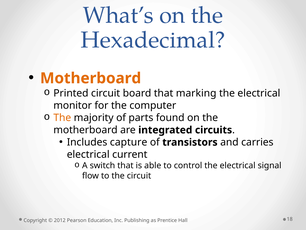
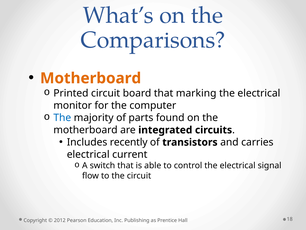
Hexadecimal: Hexadecimal -> Comparisons
The at (62, 118) colour: orange -> blue
capture: capture -> recently
